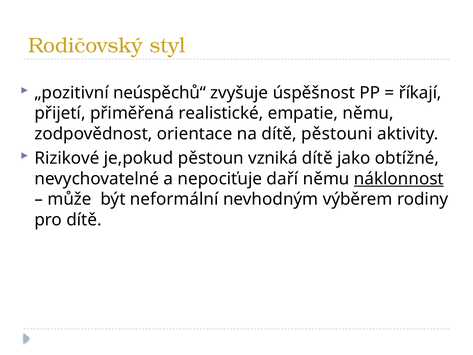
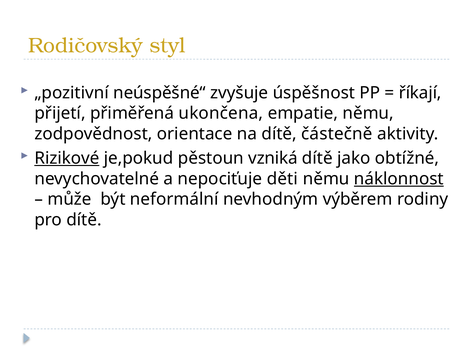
neúspěchů“: neúspěchů“ -> neúspěšné“
realistické: realistické -> ukončena
pěstouni: pěstouni -> částečně
Rizikové underline: none -> present
daří: daří -> děti
